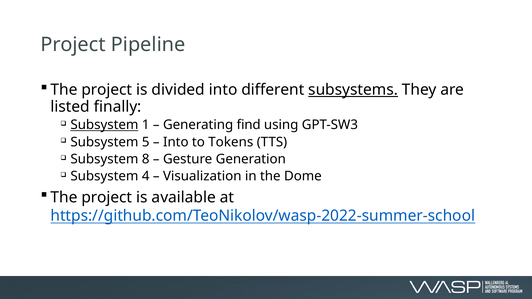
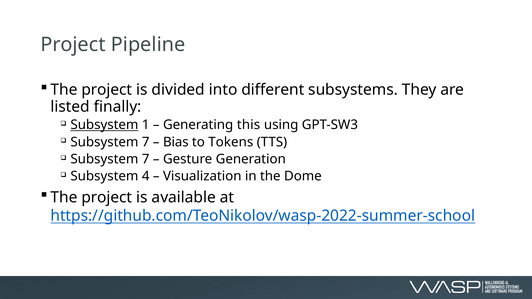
subsystems underline: present -> none
find: find -> this
5 at (146, 142): 5 -> 7
Into at (176, 142): Into -> Bias
8 at (146, 159): 8 -> 7
